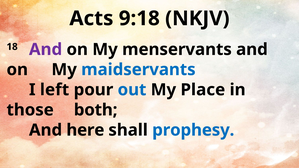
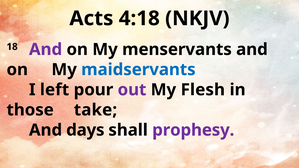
9:18: 9:18 -> 4:18
out colour: blue -> purple
Place: Place -> Flesh
both: both -> take
here: here -> days
prophesy colour: blue -> purple
